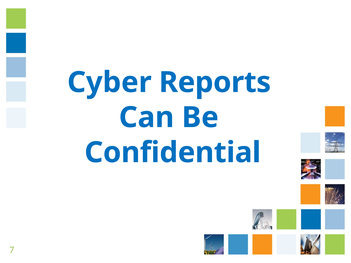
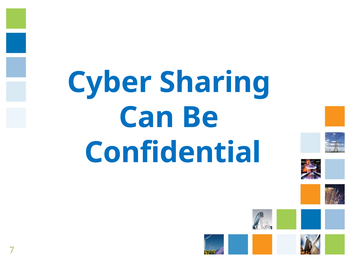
Reports: Reports -> Sharing
